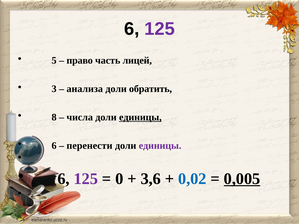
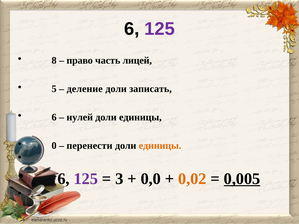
5: 5 -> 8
3: 3 -> 5
анализа: анализа -> деление
обратить: обратить -> записать
8 at (54, 117): 8 -> 6
числа: числа -> нулей
единицы at (140, 117) underline: present -> none
6 at (54, 146): 6 -> 0
единицы at (160, 146) colour: purple -> orange
0: 0 -> 3
3,6: 3,6 -> 0,0
0,02 colour: blue -> orange
